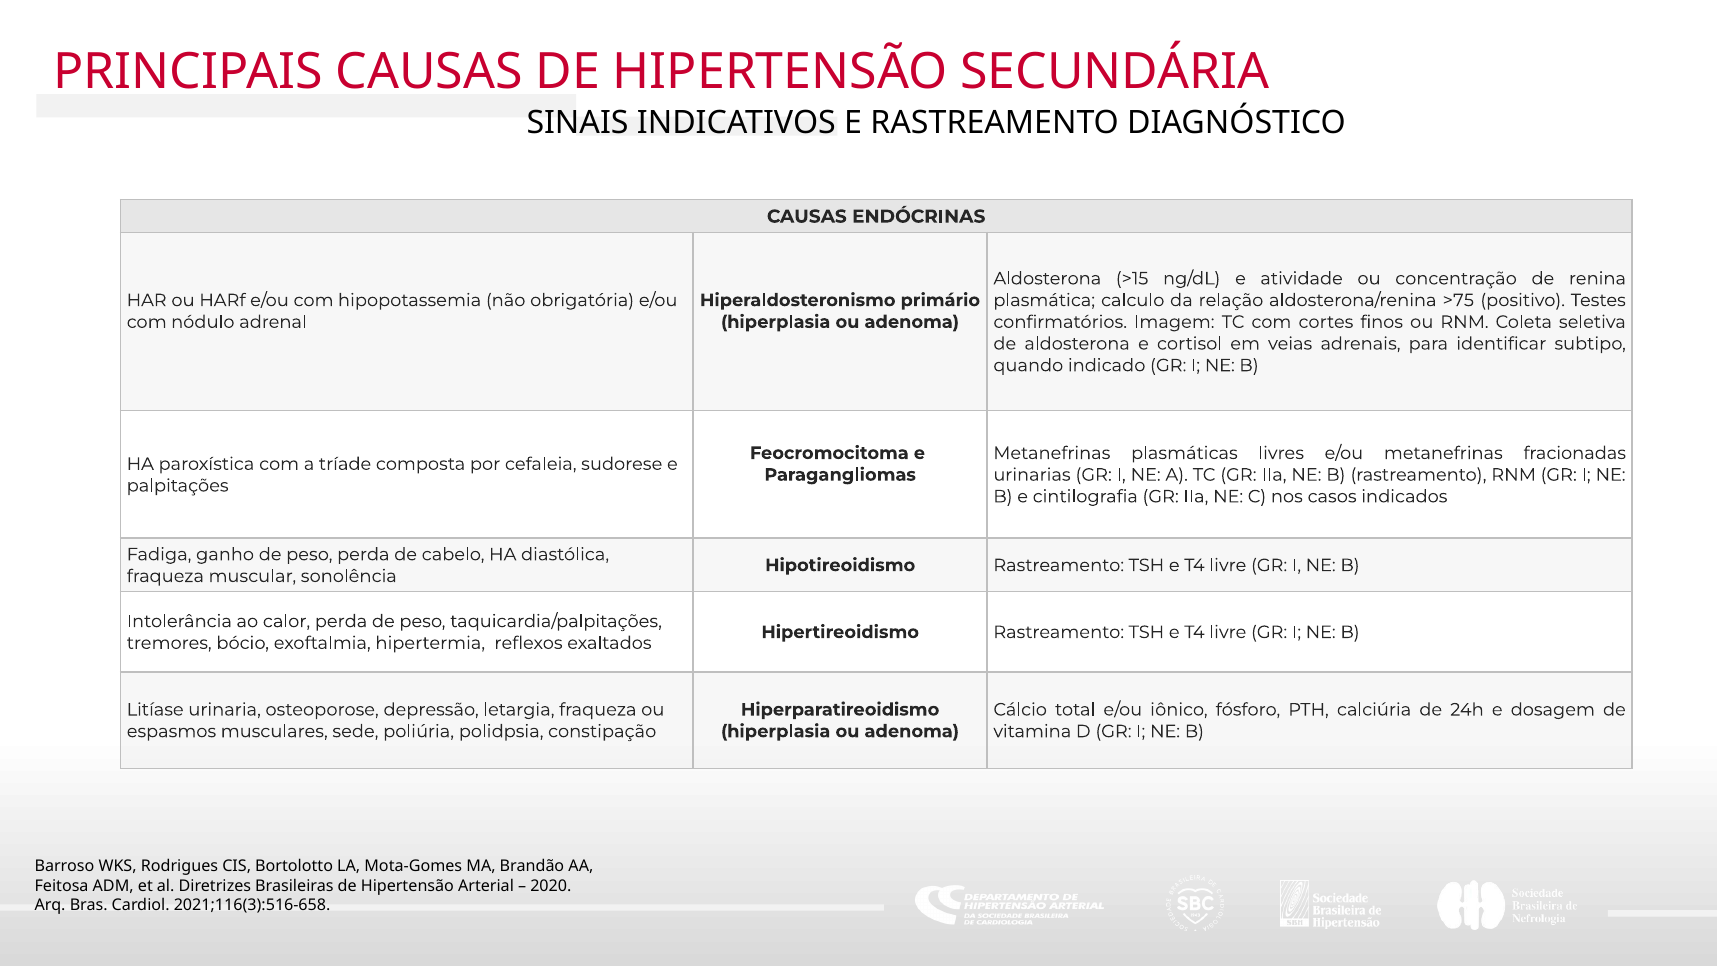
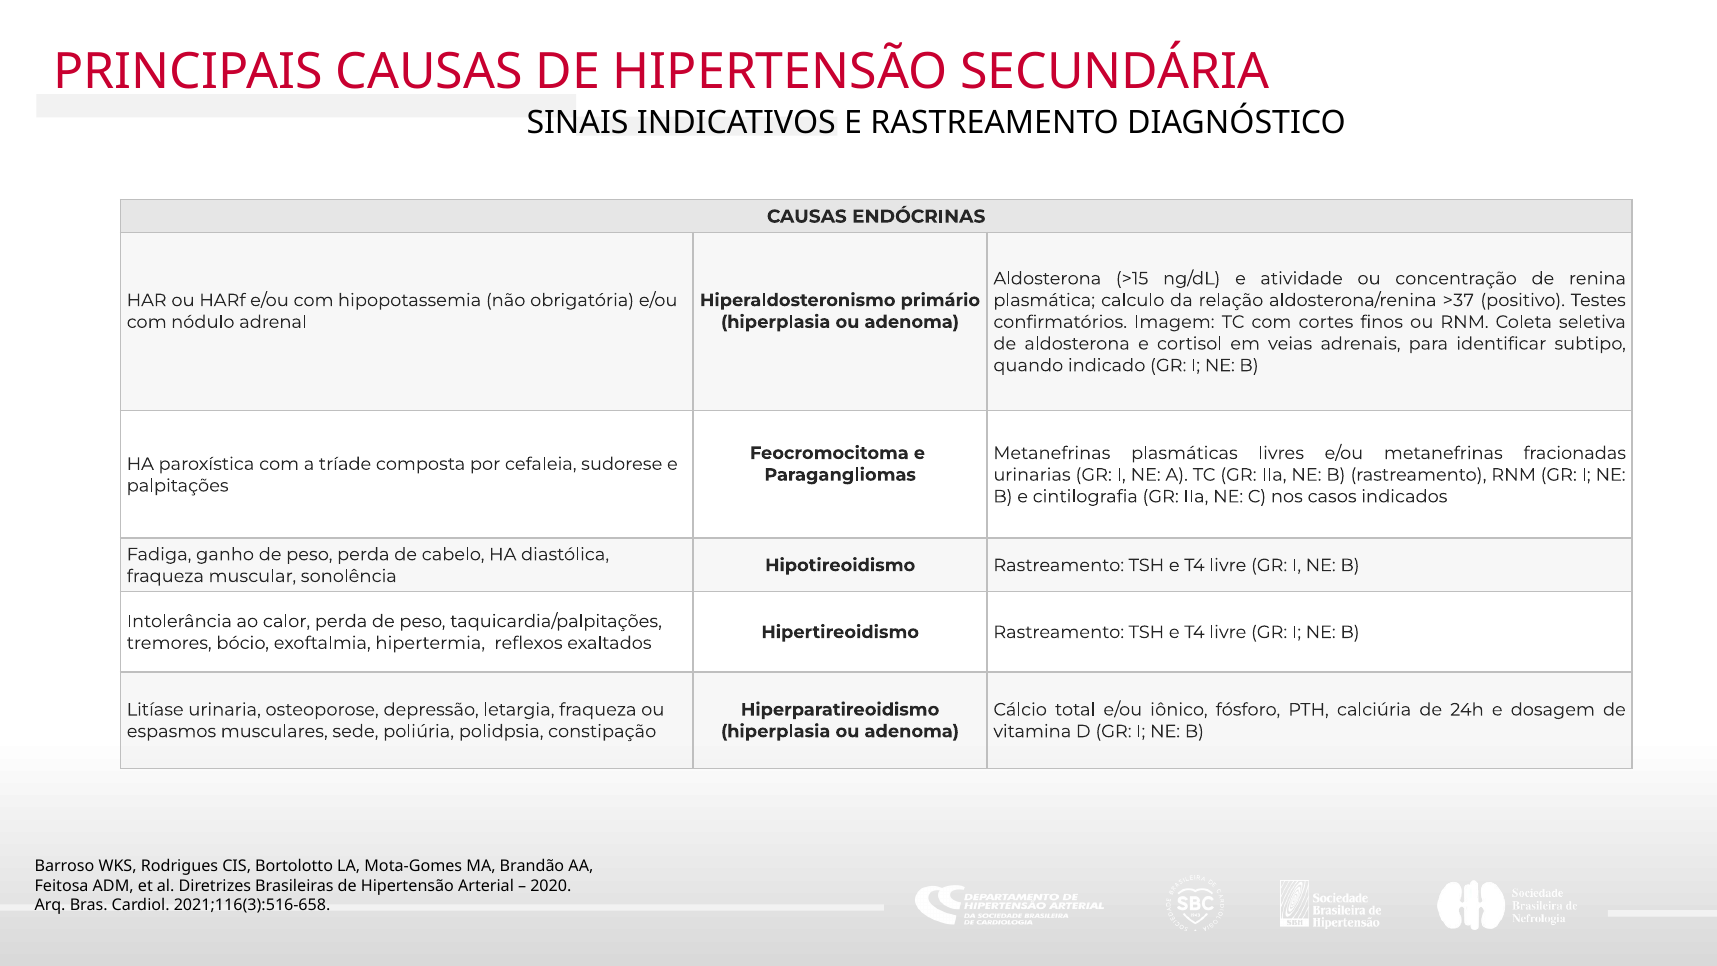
>75: >75 -> >37
